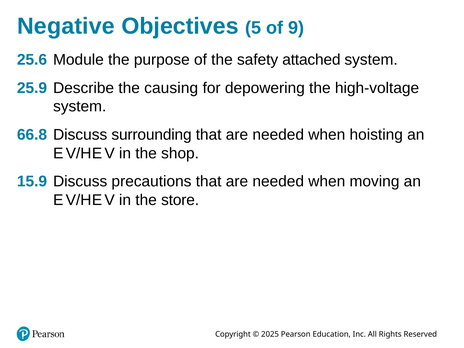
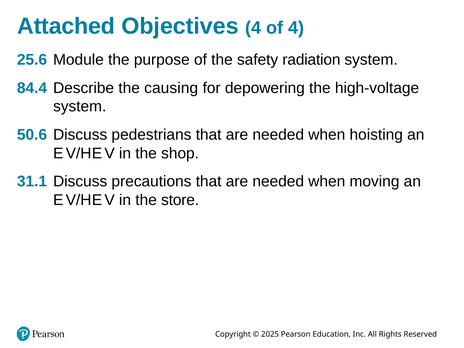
Negative: Negative -> Attached
Objectives 5: 5 -> 4
of 9: 9 -> 4
attached: attached -> radiation
25.9: 25.9 -> 84.4
66.8: 66.8 -> 50.6
surrounding: surrounding -> pedestrians
15.9: 15.9 -> 31.1
